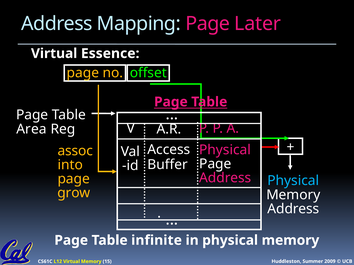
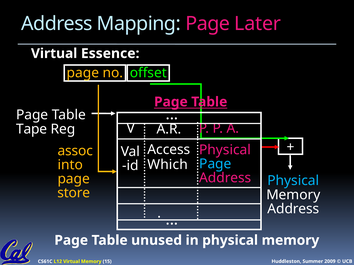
Area: Area -> Tape
Page at (215, 164) colour: white -> light blue
Buffer: Buffer -> Which
grow: grow -> store
infinite: infinite -> unused
